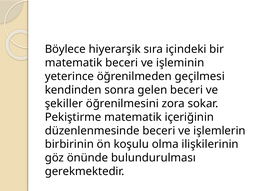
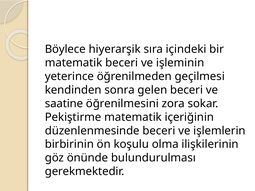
şekiller: şekiller -> saatine
